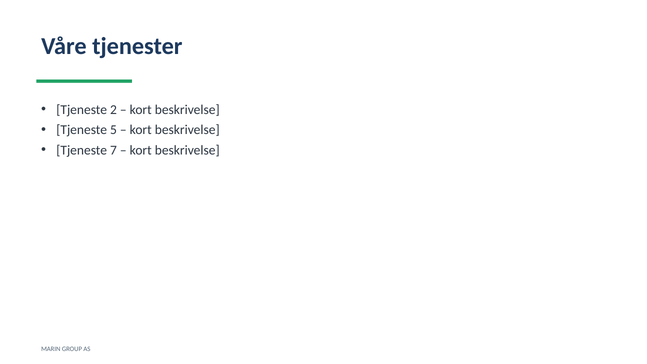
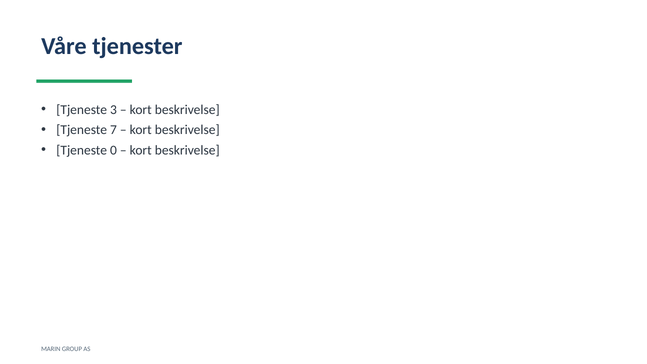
2: 2 -> 3
5: 5 -> 7
7: 7 -> 0
